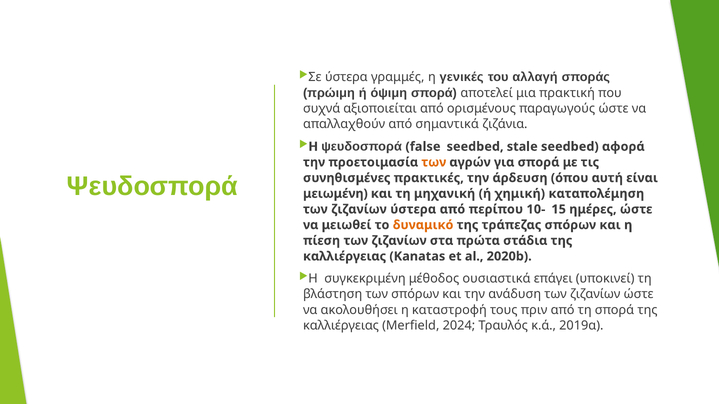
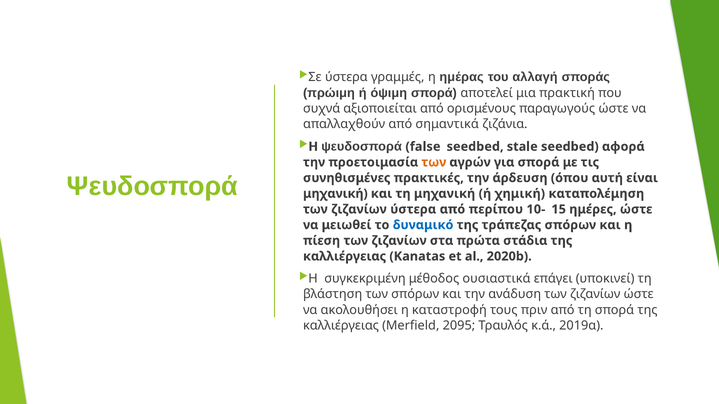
γενικές: γενικές -> ημέρας
μειωμένη at (335, 194): μειωμένη -> μηχανική
δυναμικό colour: orange -> blue
2024: 2024 -> 2095
